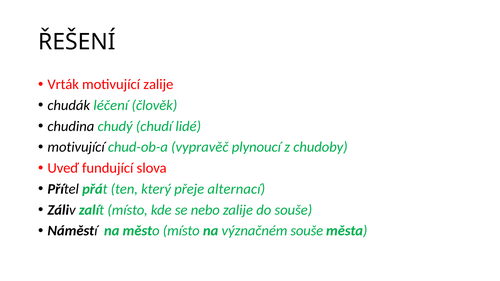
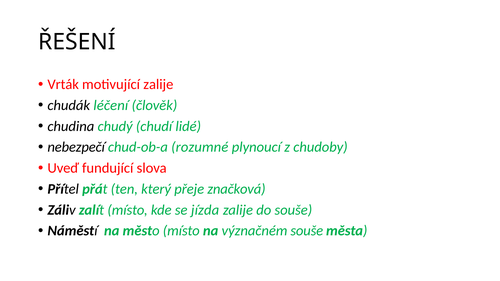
motivující at (76, 147): motivující -> nebezpečí
vypravěč: vypravěč -> rozumné
alternací: alternací -> značková
nebo: nebo -> jízda
